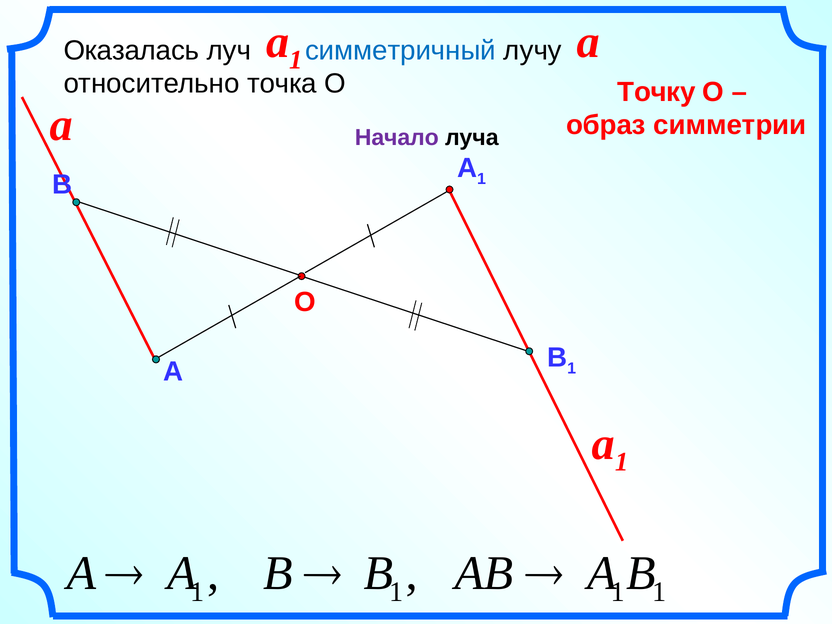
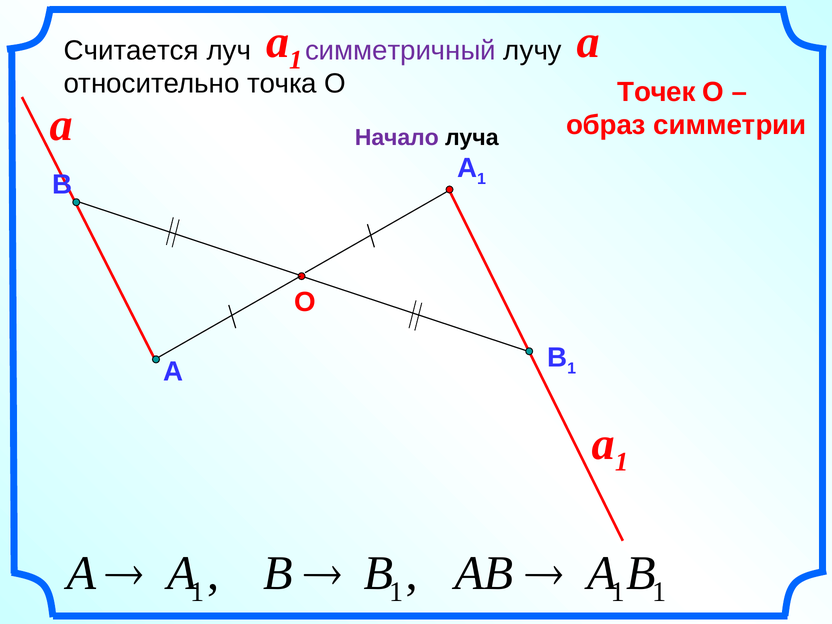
Оказалась: Оказалась -> Считается
симметричный colour: blue -> purple
Точку: Точку -> Точек
